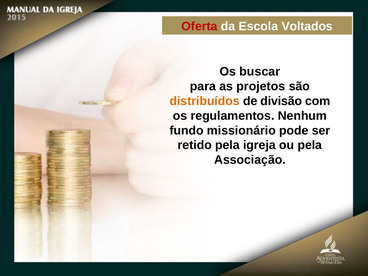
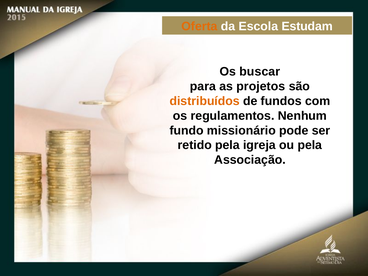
Oferta colour: red -> orange
Voltados: Voltados -> Estudam
divisão: divisão -> fundos
